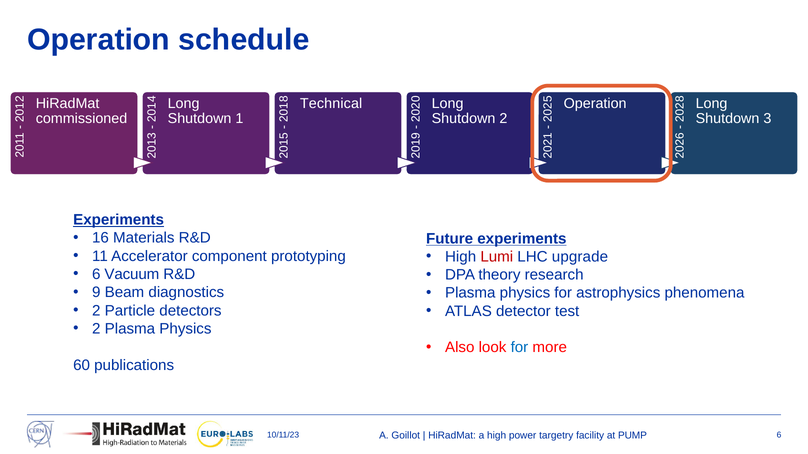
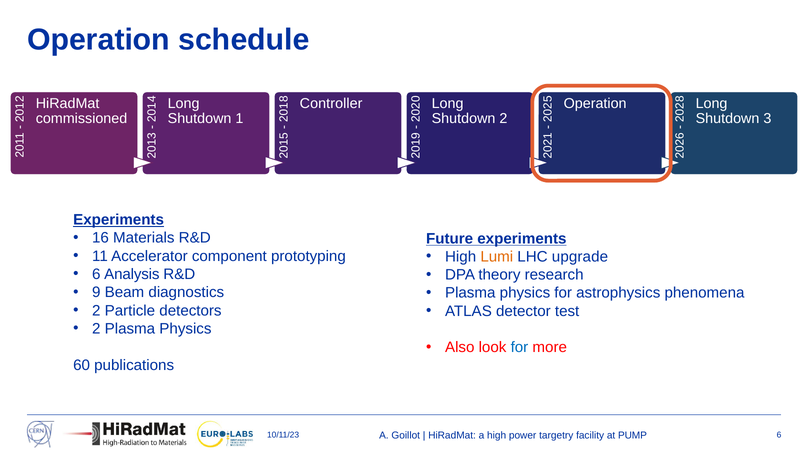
Technical: Technical -> Controller
Lumi colour: red -> orange
Vacuum: Vacuum -> Analysis
